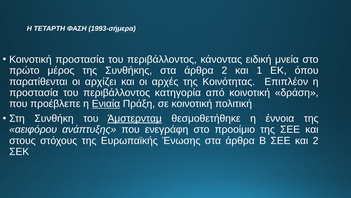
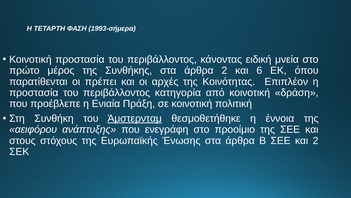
1: 1 -> 6
αρχίζει: αρχίζει -> πρέπει
Ενιαία underline: present -> none
